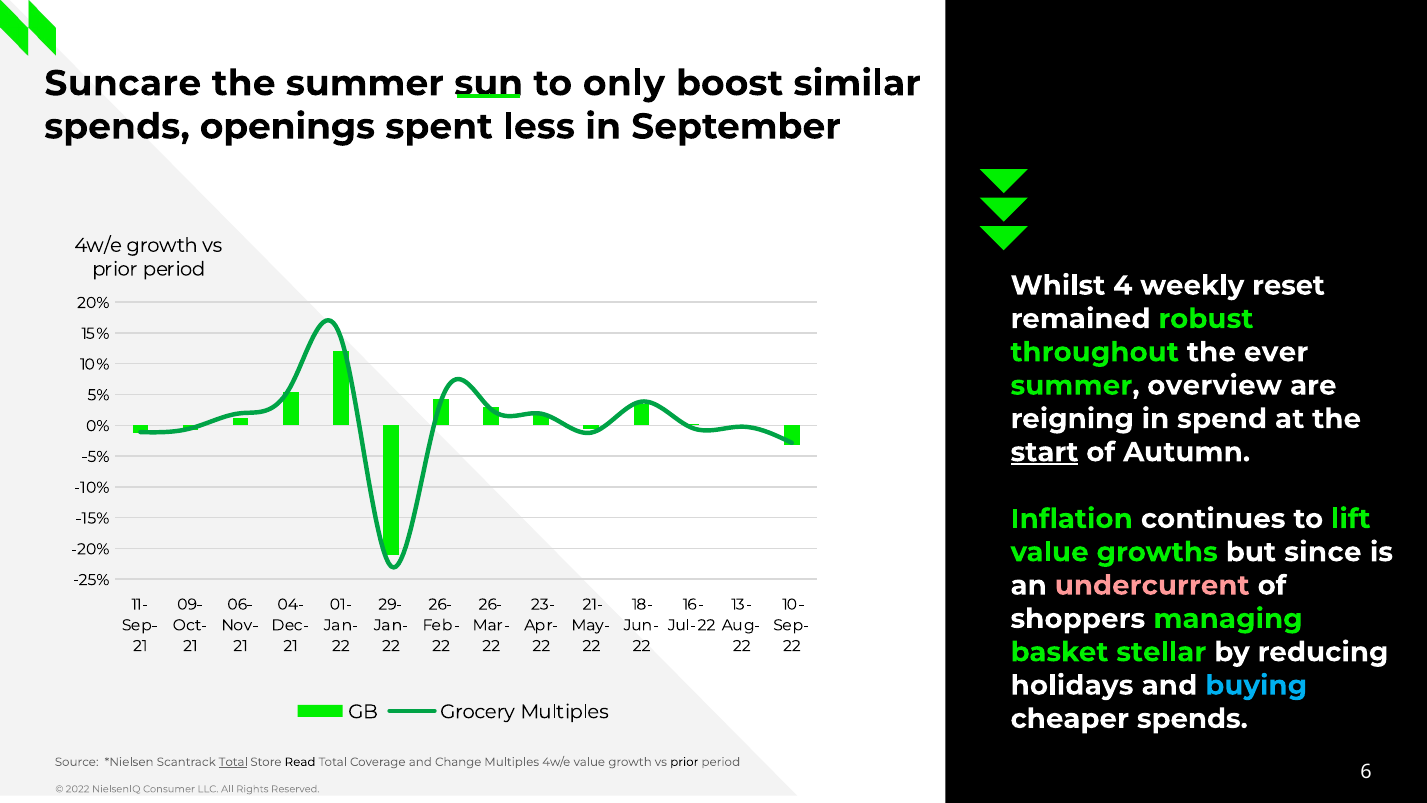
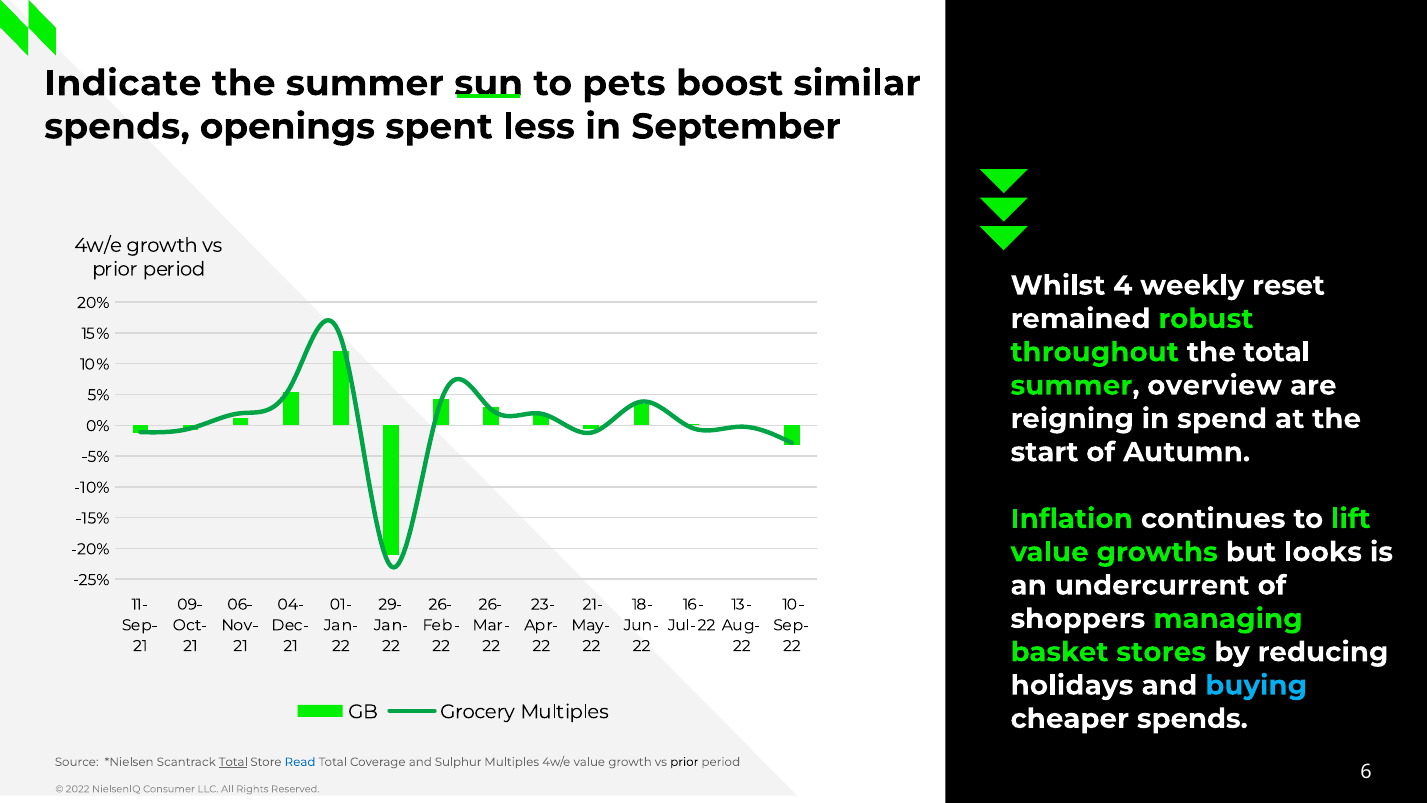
Suncare: Suncare -> Indicate
only: only -> pets
the ever: ever -> total
start underline: present -> none
since: since -> looks
undercurrent colour: pink -> white
stellar: stellar -> stores
Read colour: black -> blue
Change: Change -> Sulphur
